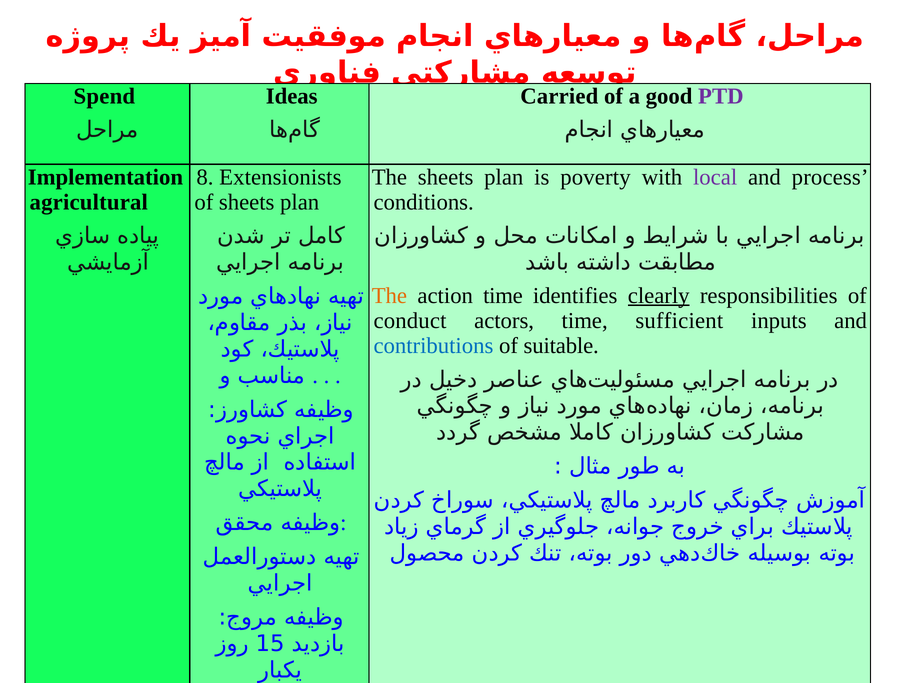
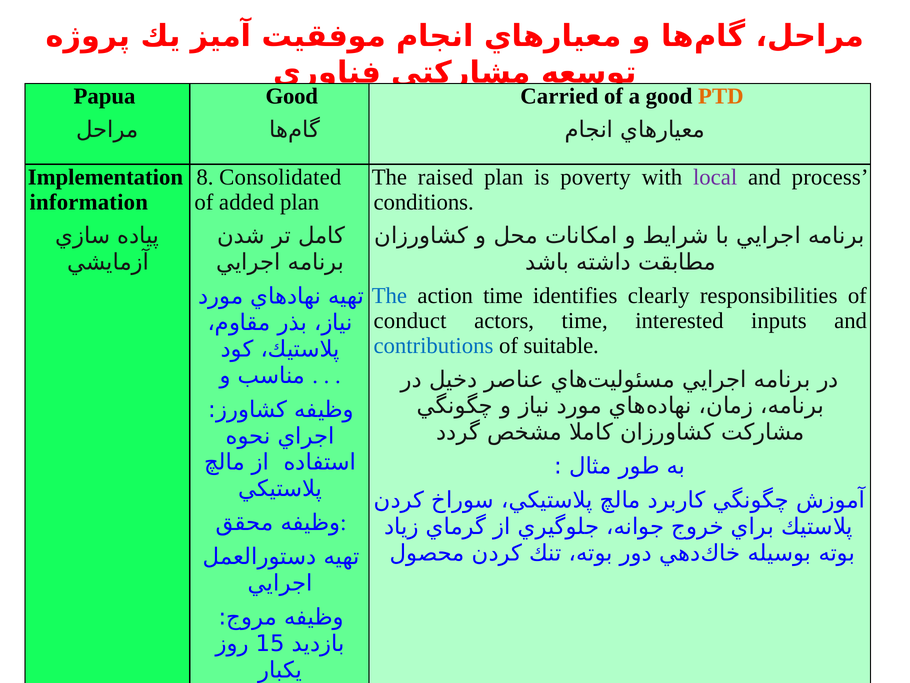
Spend: Spend -> Papua
Ideas at (292, 96): Ideas -> Good
PTD colour: purple -> orange
Extensionists: Extensionists -> Consolidated
The sheets: sheets -> raised
agricultural: agricultural -> information
of sheets: sheets -> added
The at (389, 295) colour: orange -> blue
clearly underline: present -> none
sufficient: sufficient -> interested
